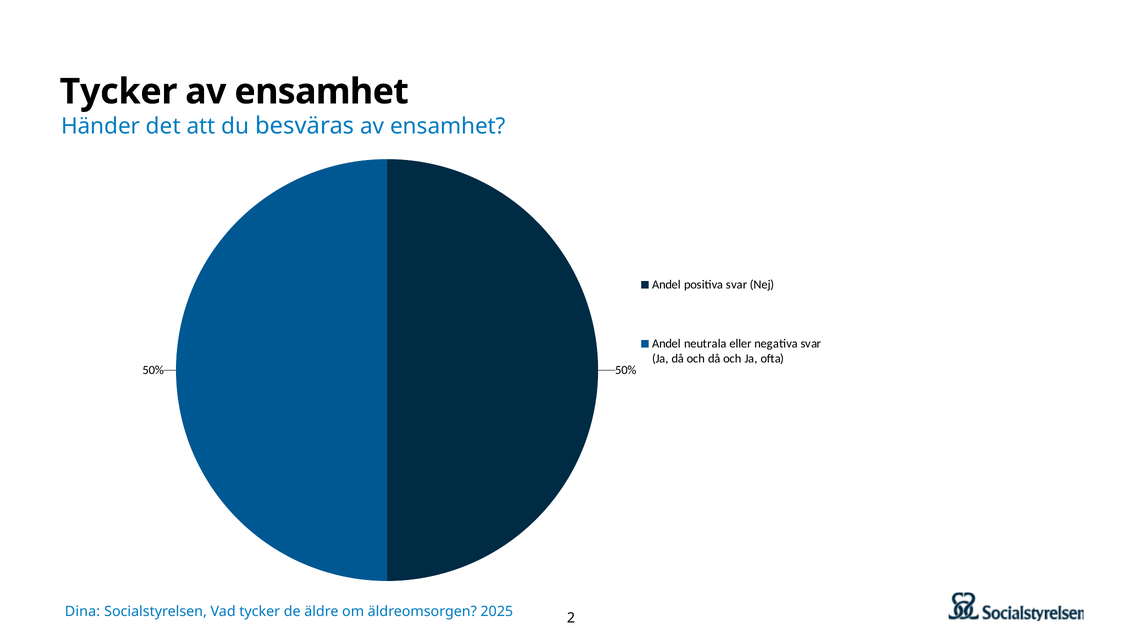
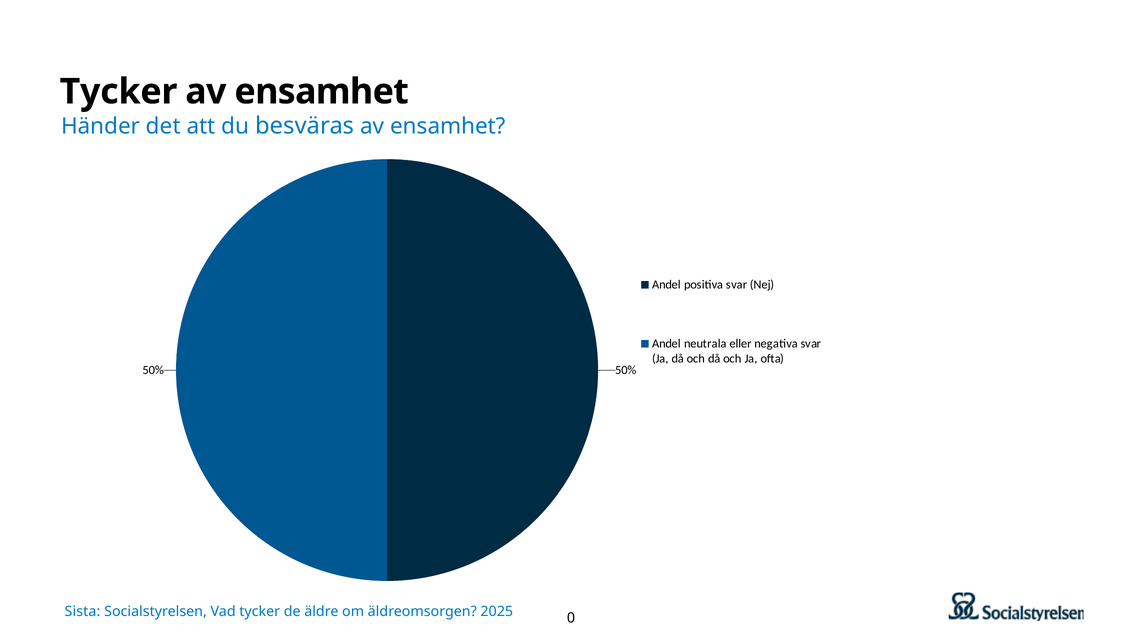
Dina: Dina -> Sista
2: 2 -> 0
